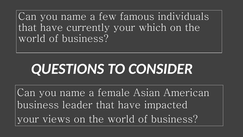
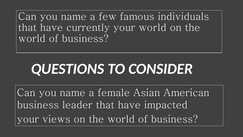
your which: which -> world
